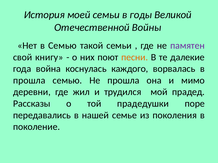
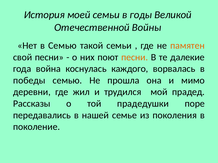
памятен colour: purple -> orange
свой книгу: книгу -> песни
прошла at (29, 81): прошла -> победы
